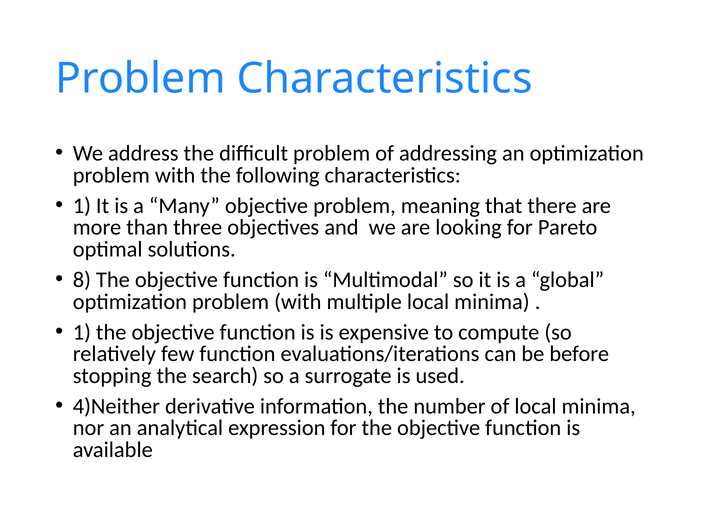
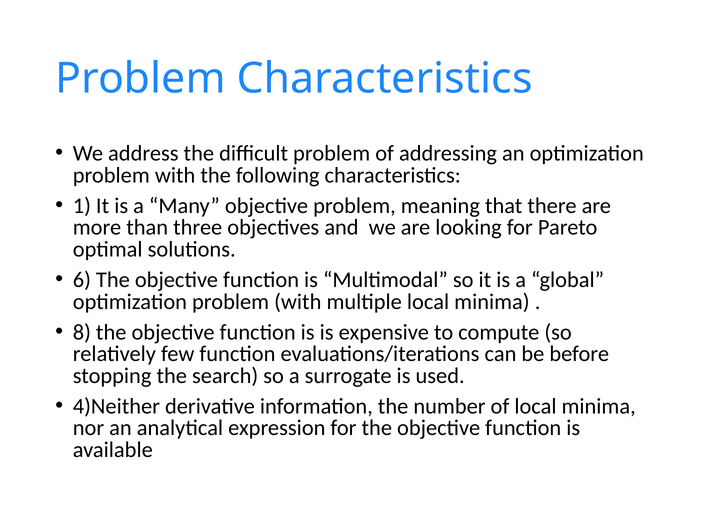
8: 8 -> 6
1 at (82, 332): 1 -> 8
